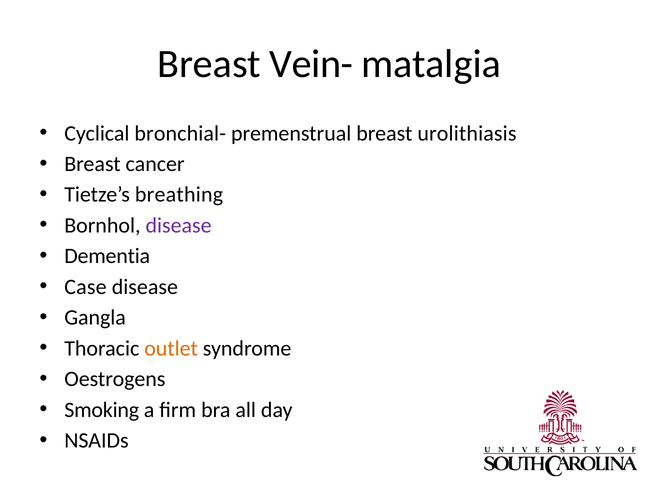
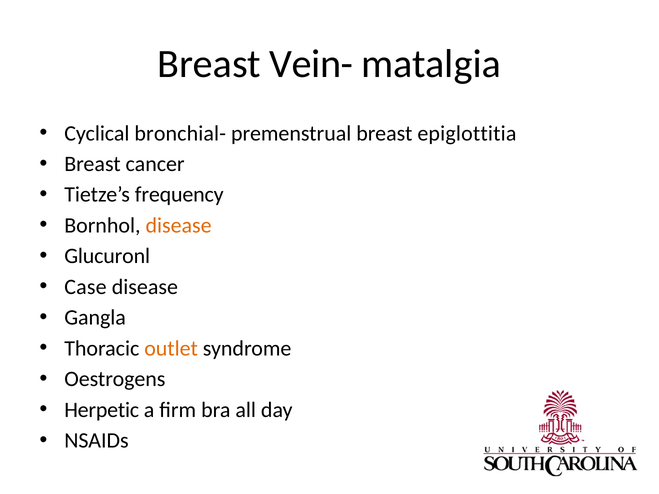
urolithiasis: urolithiasis -> epiglottitia
breathing: breathing -> frequency
disease at (179, 226) colour: purple -> orange
Dementia: Dementia -> Glucuronl
Smoking: Smoking -> Herpetic
